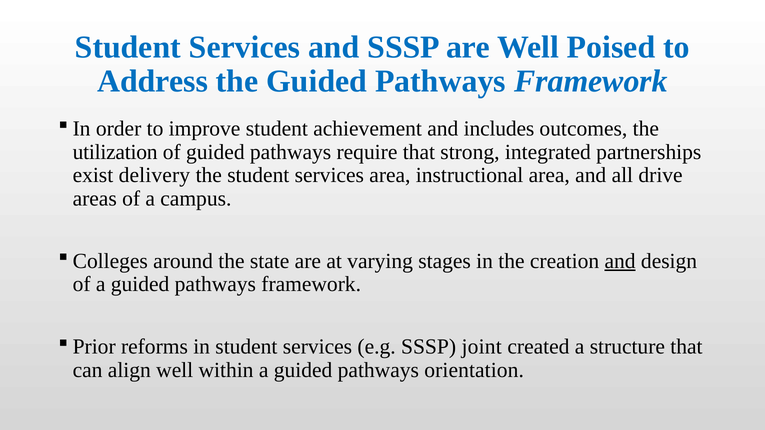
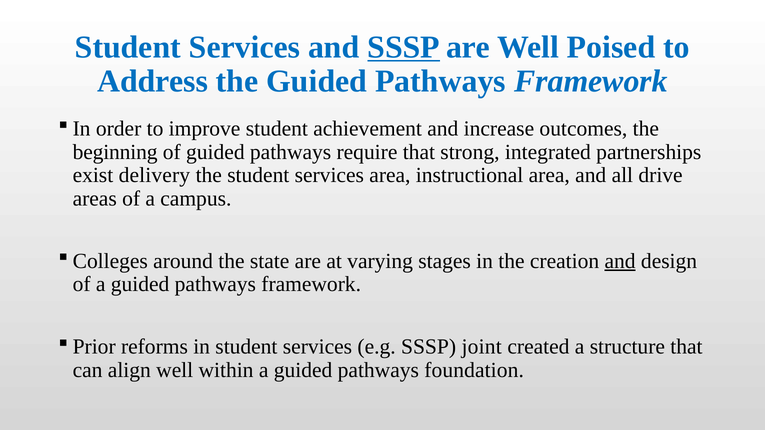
SSSP at (404, 47) underline: none -> present
includes: includes -> increase
utilization: utilization -> beginning
orientation: orientation -> foundation
